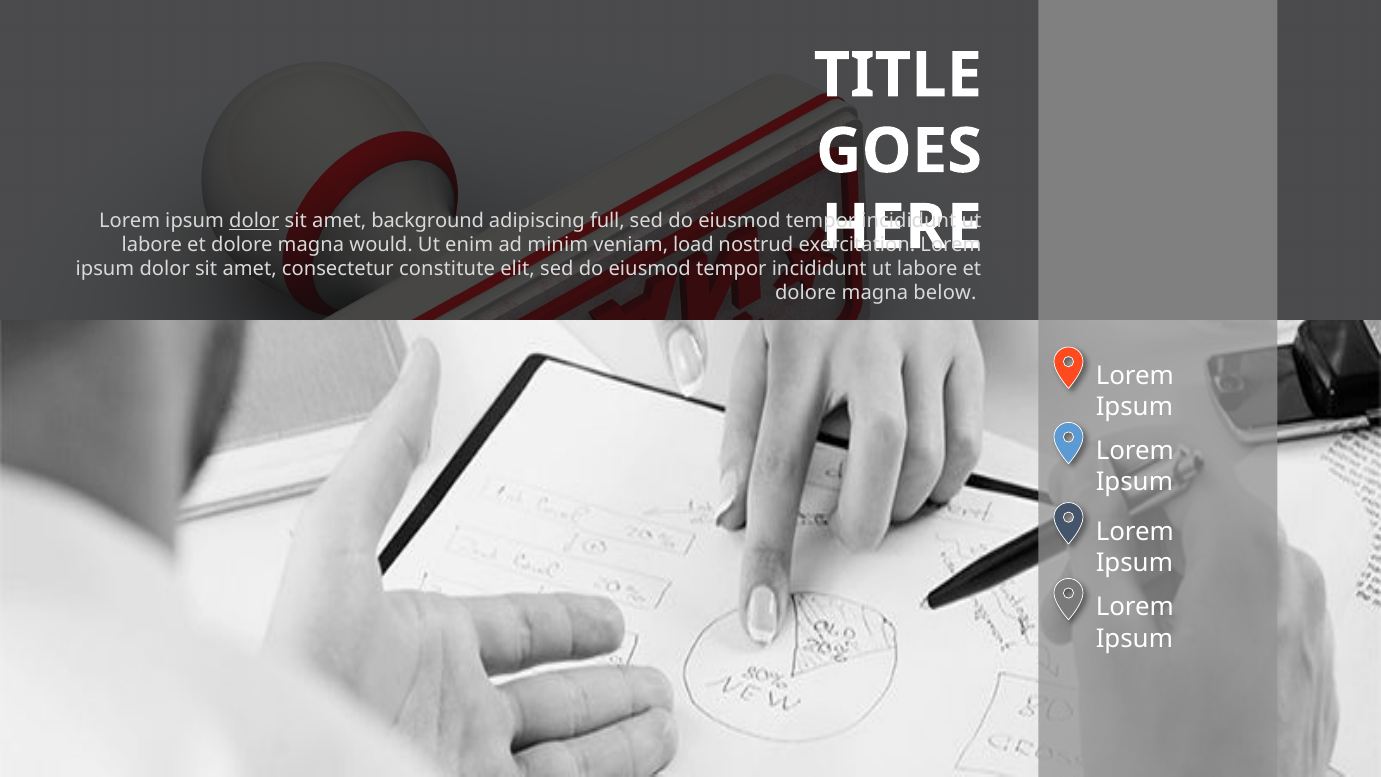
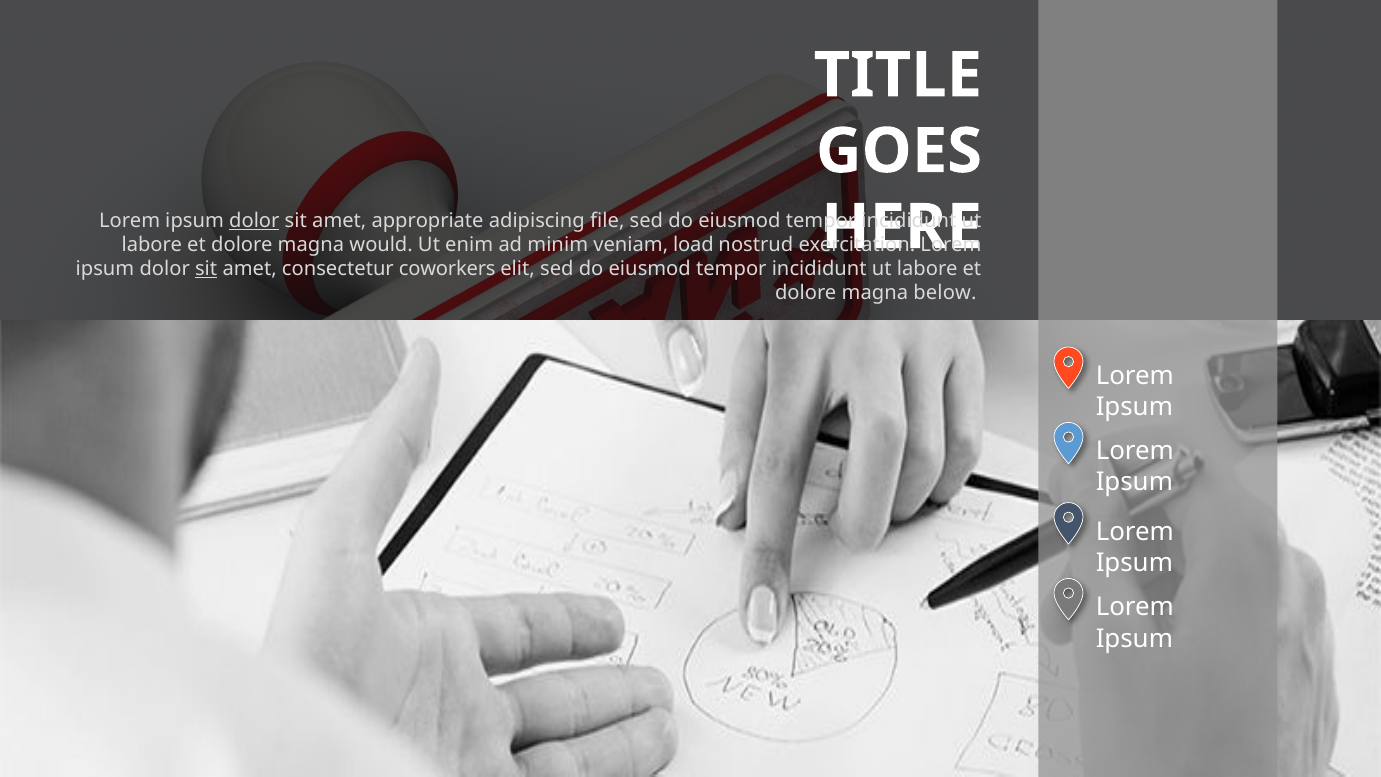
background: background -> appropriate
full: full -> file
sit at (206, 269) underline: none -> present
constitute: constitute -> coworkers
